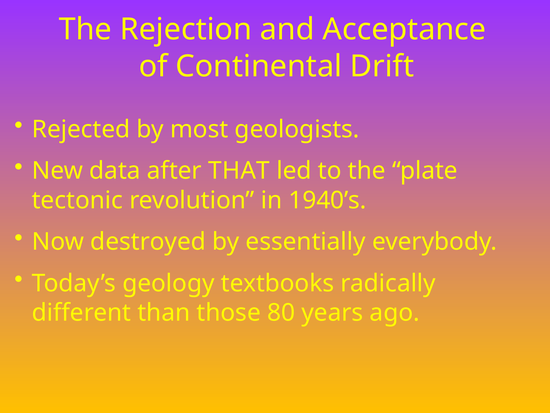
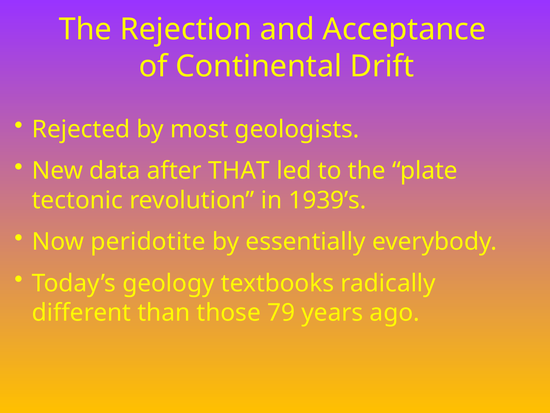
1940’s: 1940’s -> 1939’s
destroyed: destroyed -> peridotite
80: 80 -> 79
